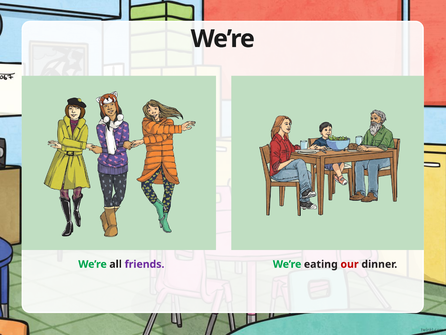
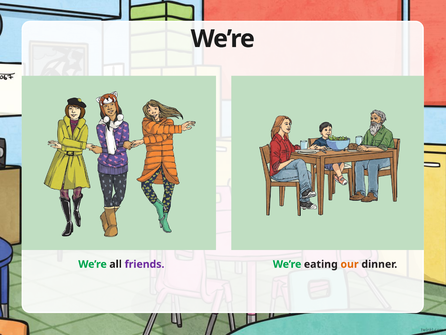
our colour: red -> orange
